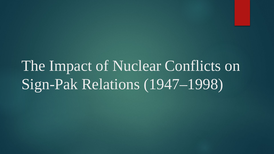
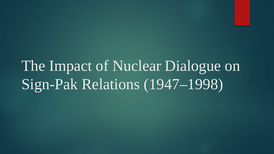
Conflicts: Conflicts -> Dialogue
